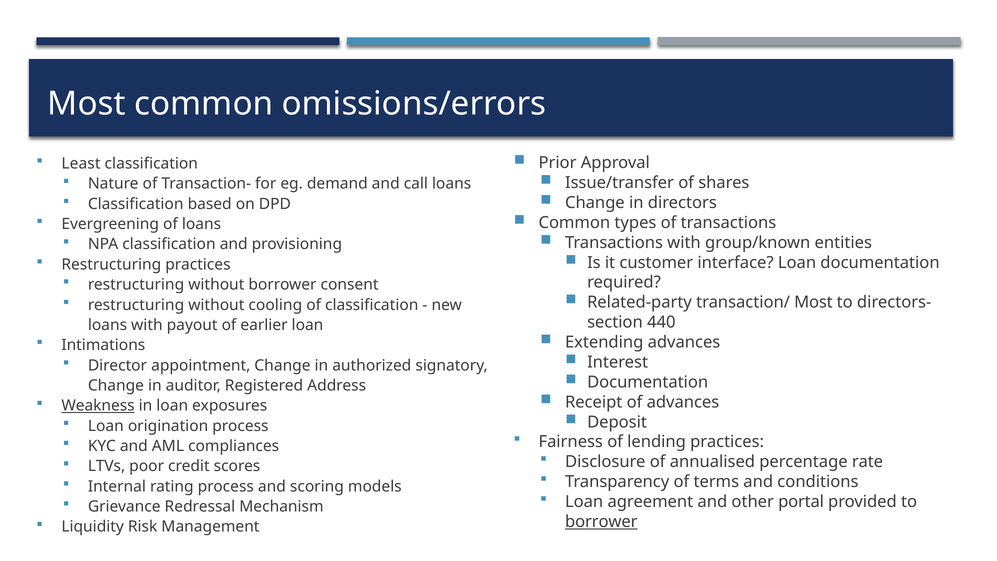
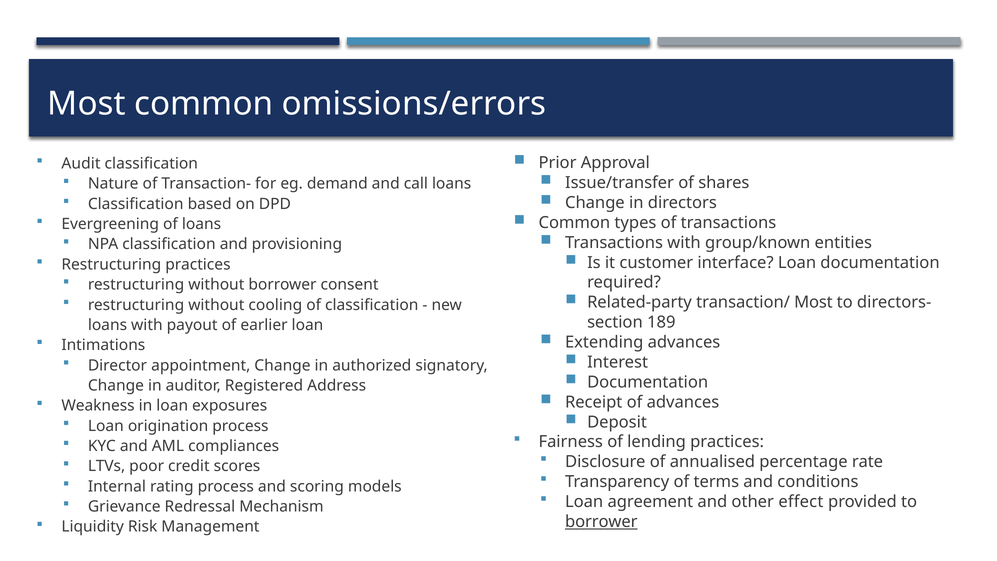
Least: Least -> Audit
440: 440 -> 189
Weakness underline: present -> none
portal: portal -> effect
